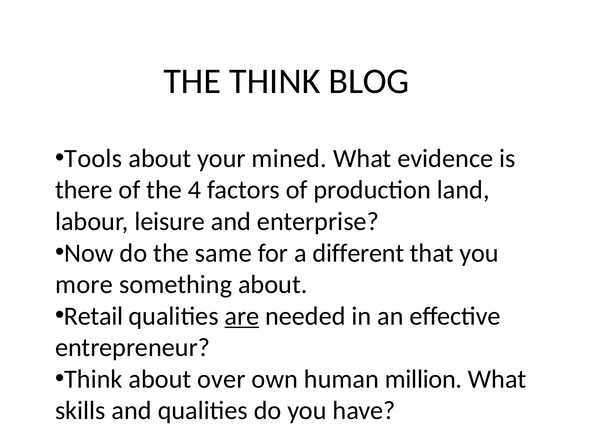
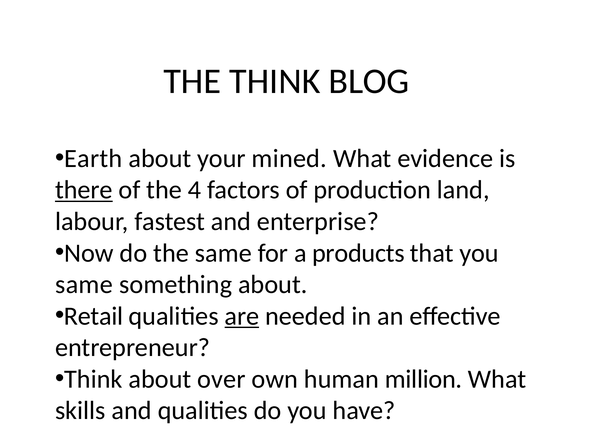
Tools: Tools -> Earth
there underline: none -> present
leisure: leisure -> fastest
different: different -> products
more at (84, 285): more -> same
